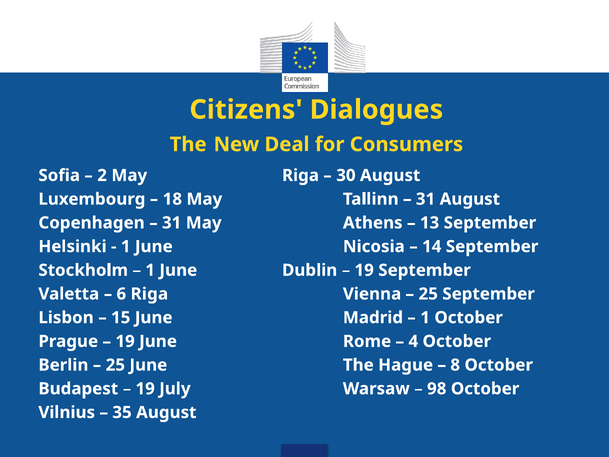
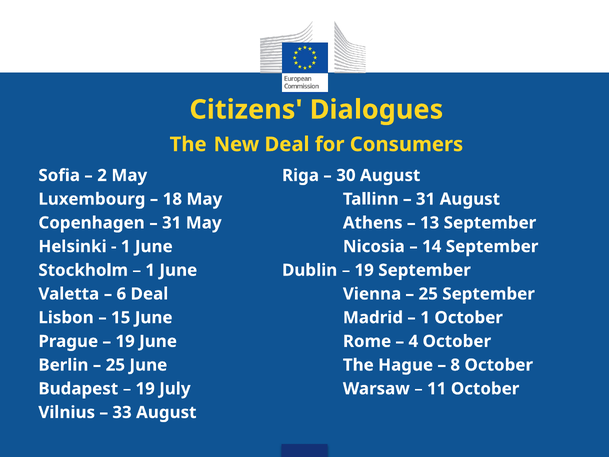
6 Riga: Riga -> Deal
98: 98 -> 11
35: 35 -> 33
